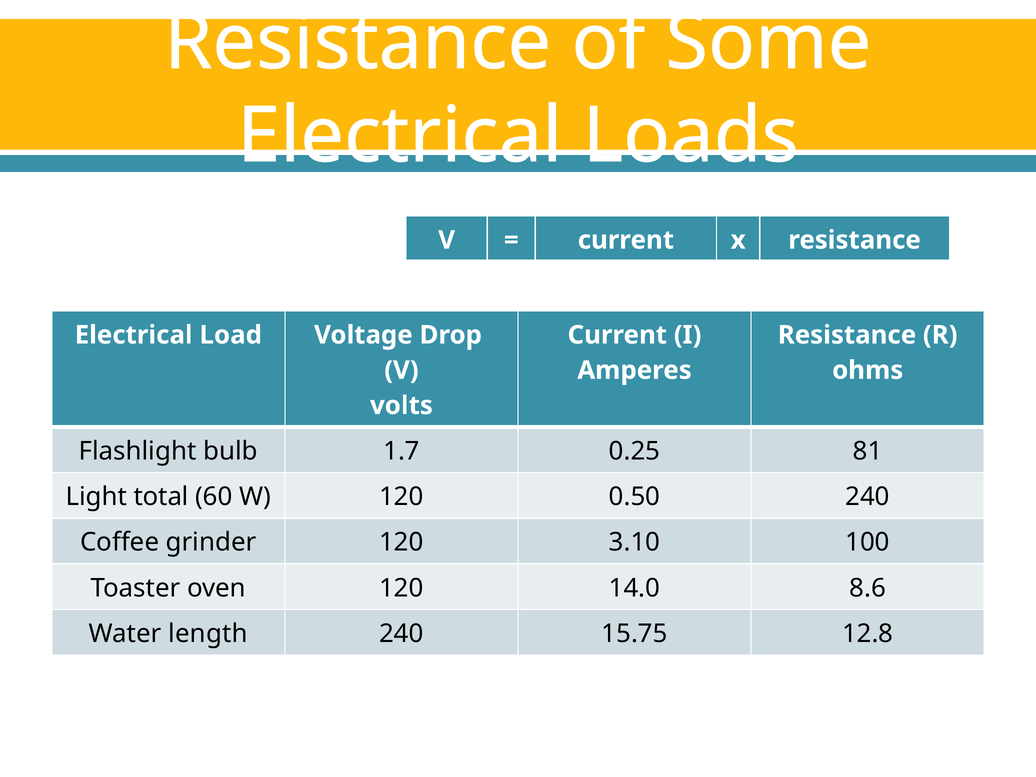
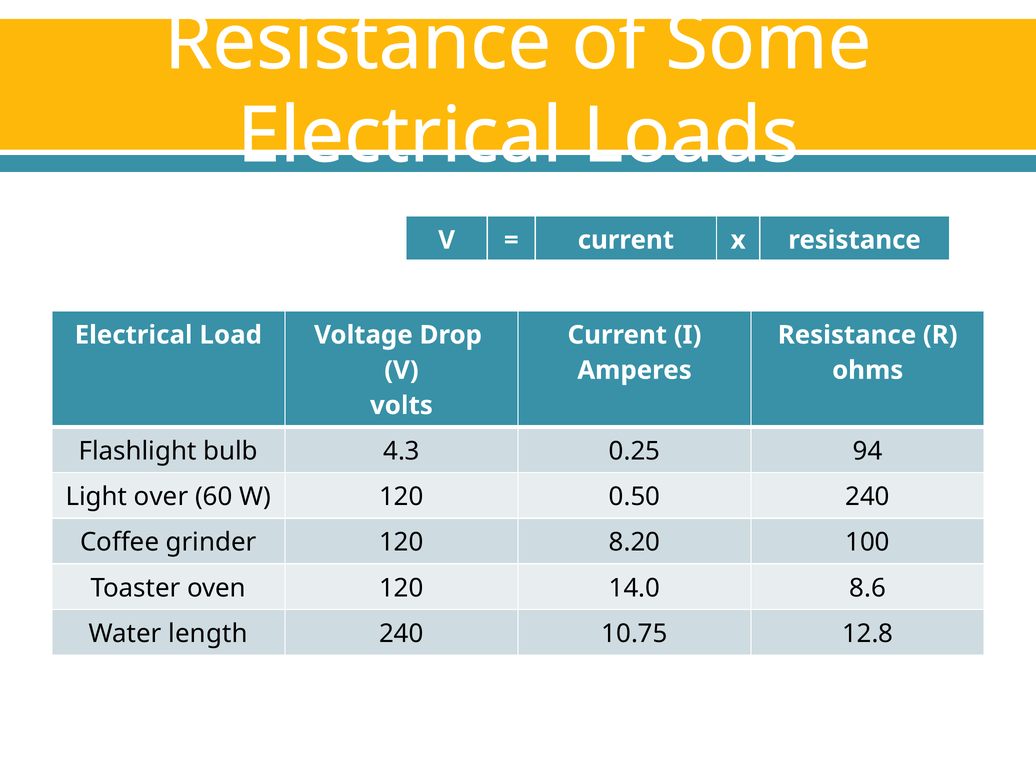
1.7: 1.7 -> 4.3
81: 81 -> 94
total: total -> over
3.10: 3.10 -> 8.20
15.75: 15.75 -> 10.75
